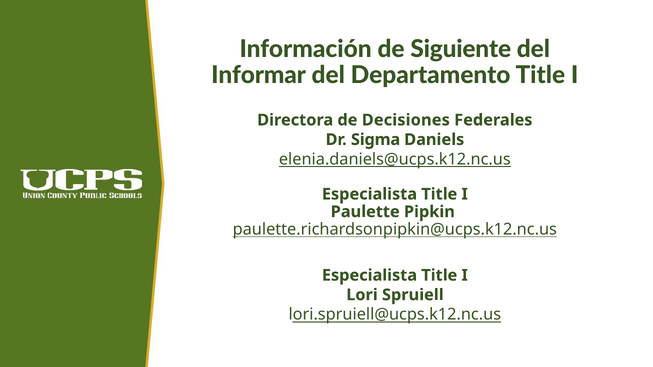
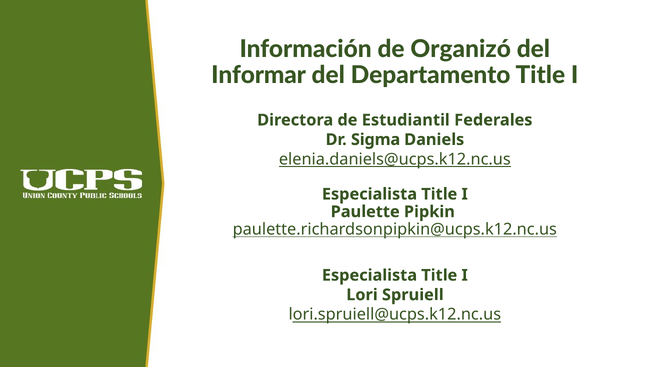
Siguiente: Siguiente -> Organizó
Decisiones: Decisiones -> Estudiantil
